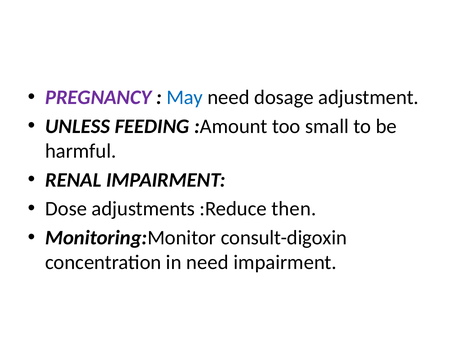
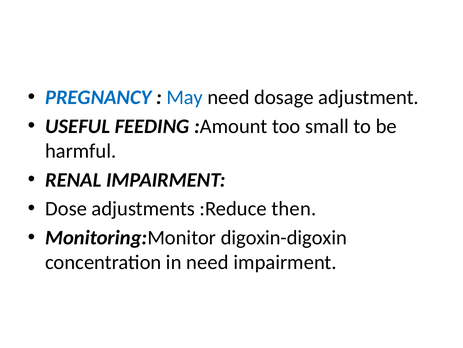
PREGNANCY colour: purple -> blue
UNLESS: UNLESS -> USEFUL
consult-digoxin: consult-digoxin -> digoxin-digoxin
